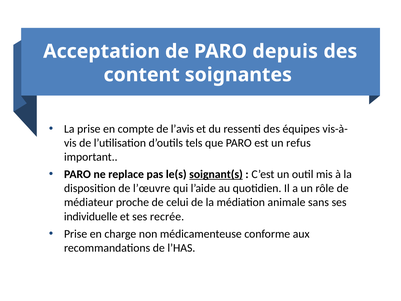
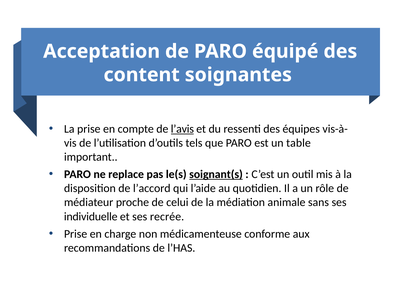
depuis: depuis -> équipé
l’avis underline: none -> present
refus: refus -> table
l’œuvre: l’œuvre -> l’accord
